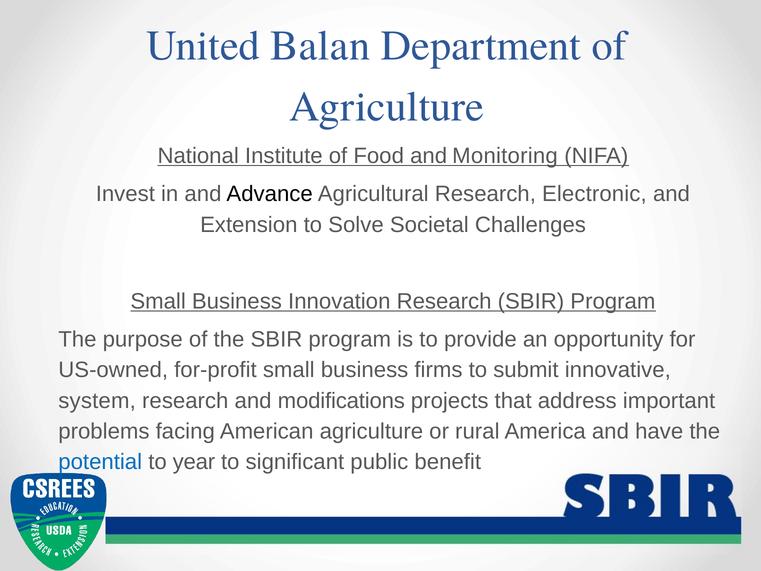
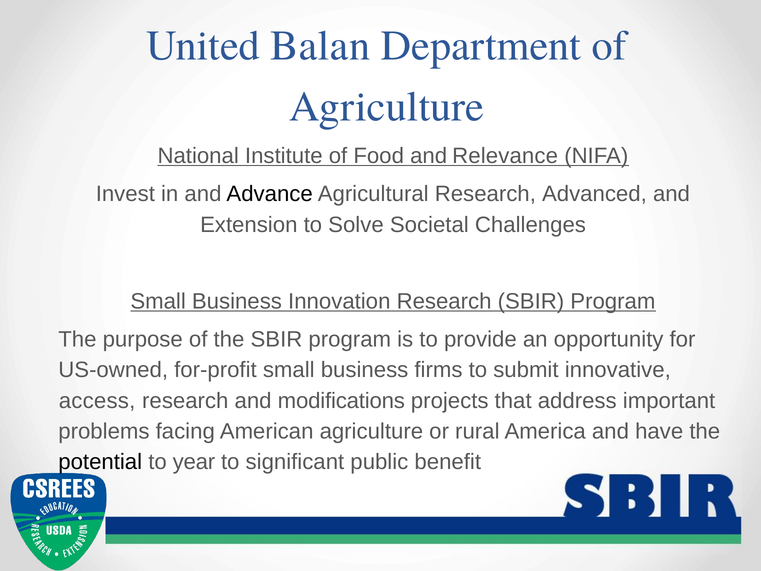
Monitoring: Monitoring -> Relevance
Electronic: Electronic -> Advanced
system: system -> access
potential colour: blue -> black
